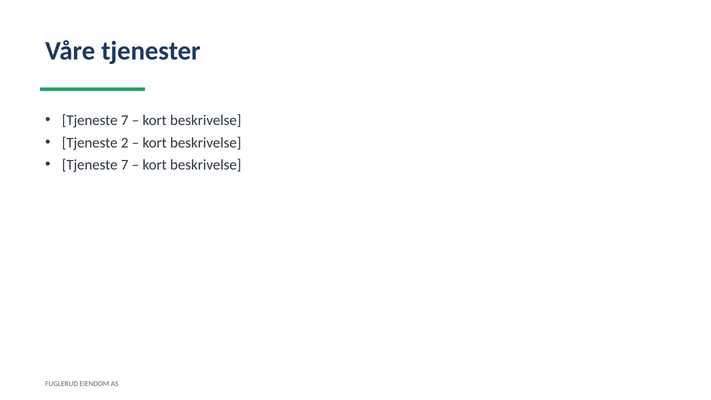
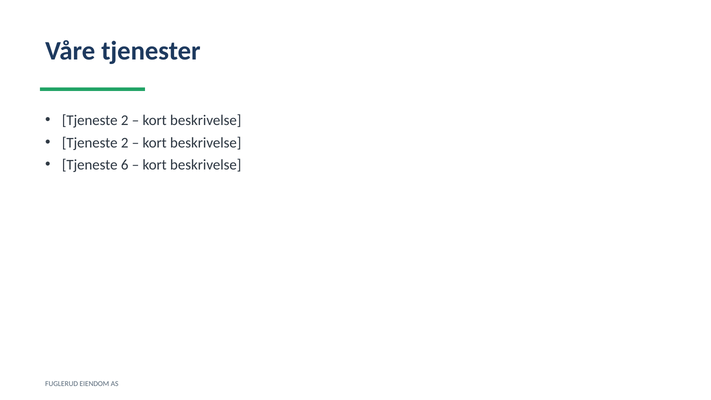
7 at (125, 120): 7 -> 2
7 at (125, 165): 7 -> 6
